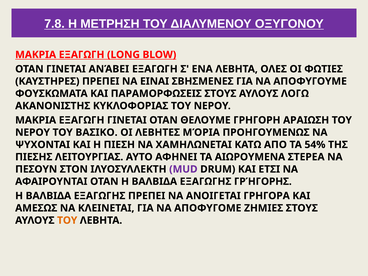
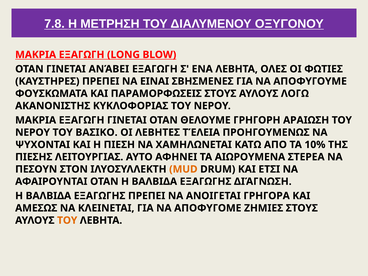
ΜΌΡΙΑ: ΜΌΡΙΑ -> ΤΈΛΕΙΑ
54%: 54% -> 10%
MUD colour: purple -> orange
ΓΡΉΓΟΡΗΣ: ΓΡΉΓΟΡΗΣ -> ΔΙΆΓΝΩΣΗ
